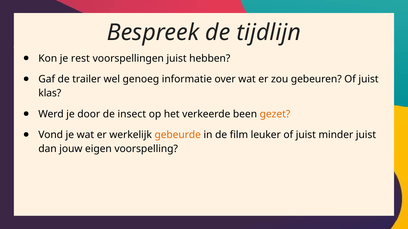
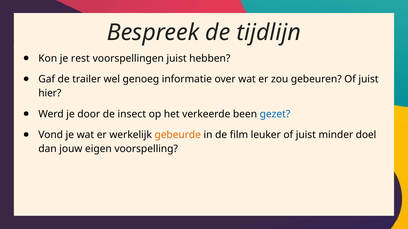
klas: klas -> hier
gezet colour: orange -> blue
minder juist: juist -> doel
